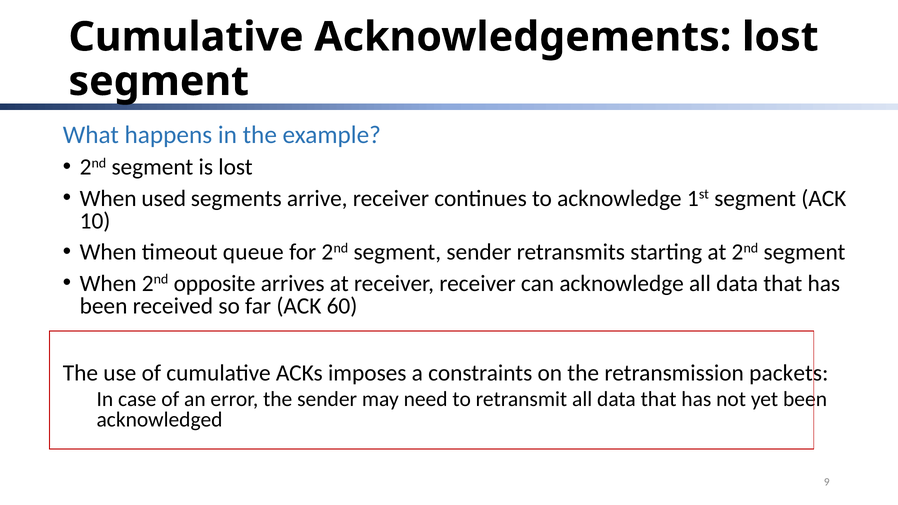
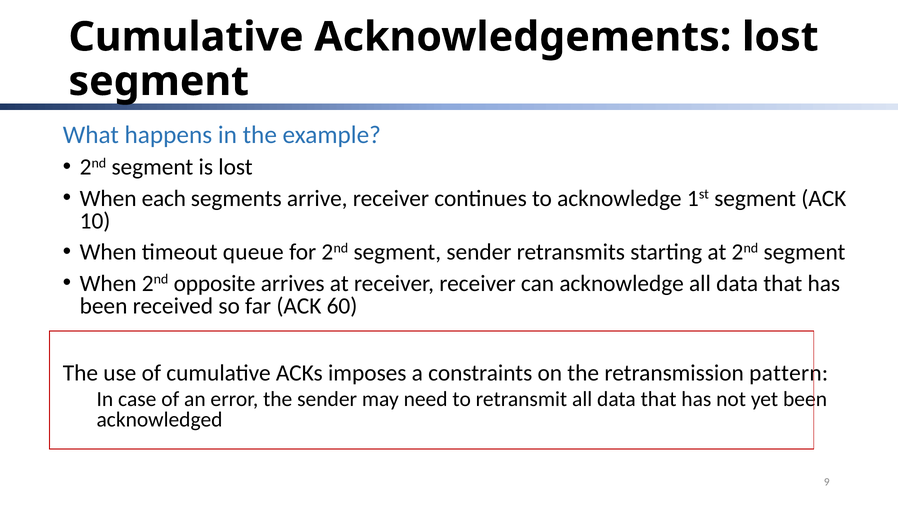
used: used -> each
packets: packets -> pattern
